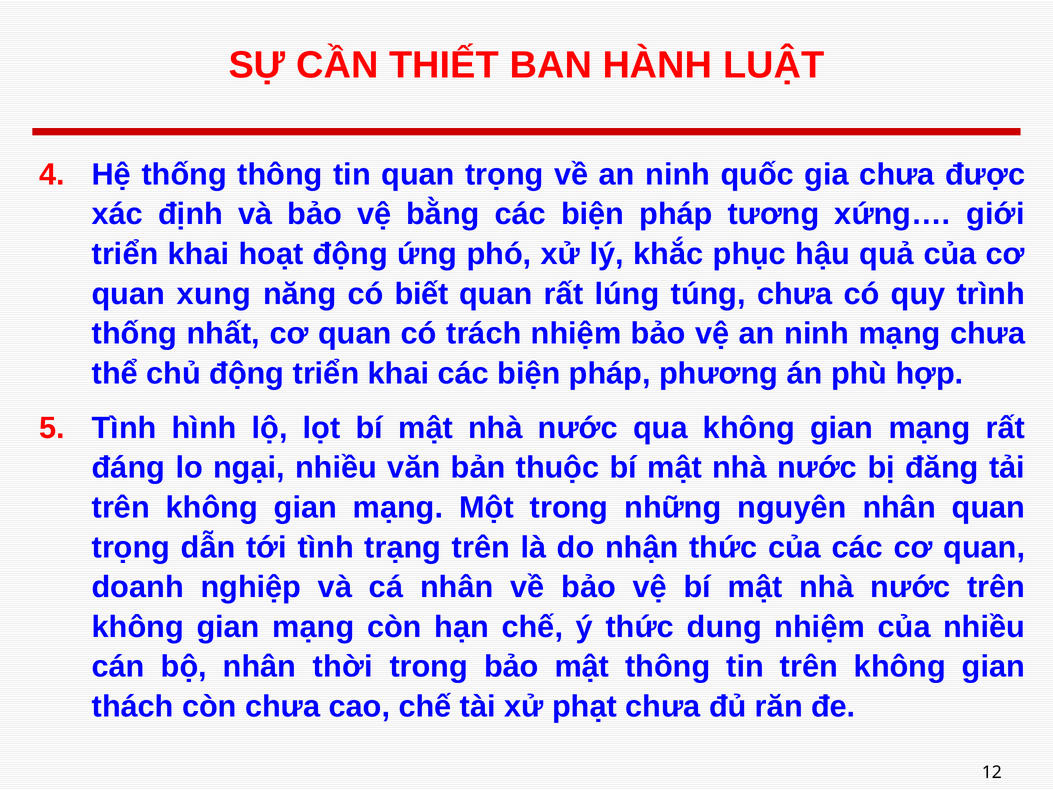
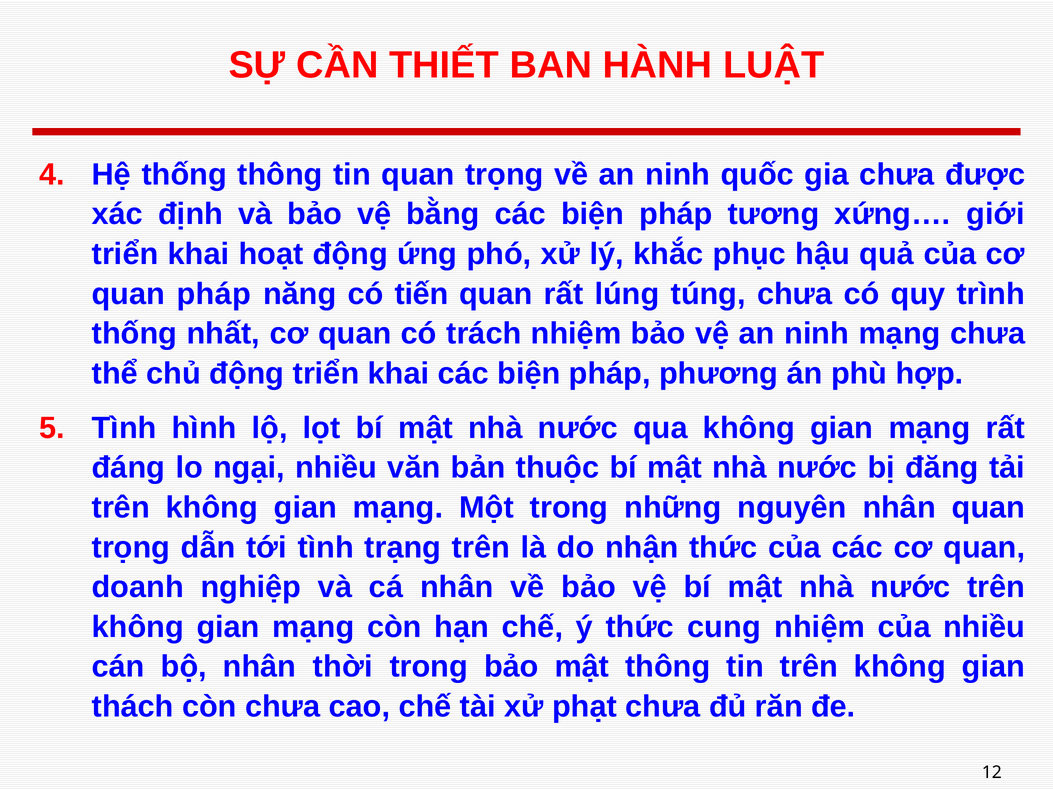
quan xung: xung -> pháp
biết: biết -> tiến
dung: dung -> cung
